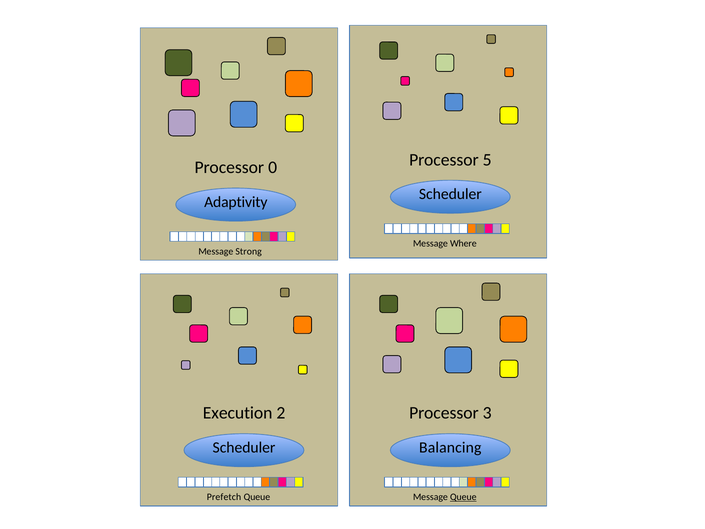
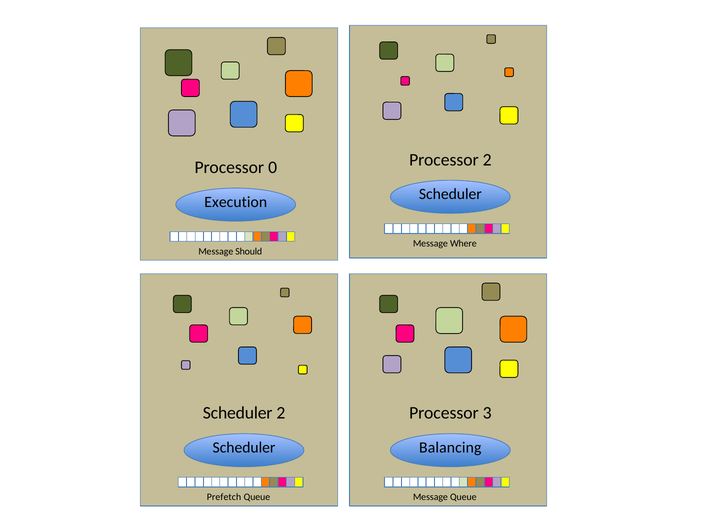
Processor 5: 5 -> 2
Adaptivity: Adaptivity -> Execution
Strong: Strong -> Should
Execution at (238, 413): Execution -> Scheduler
Queue at (463, 497) underline: present -> none
